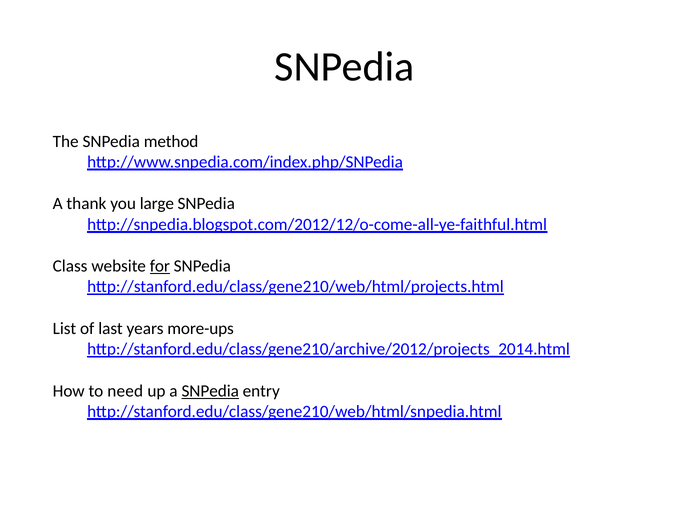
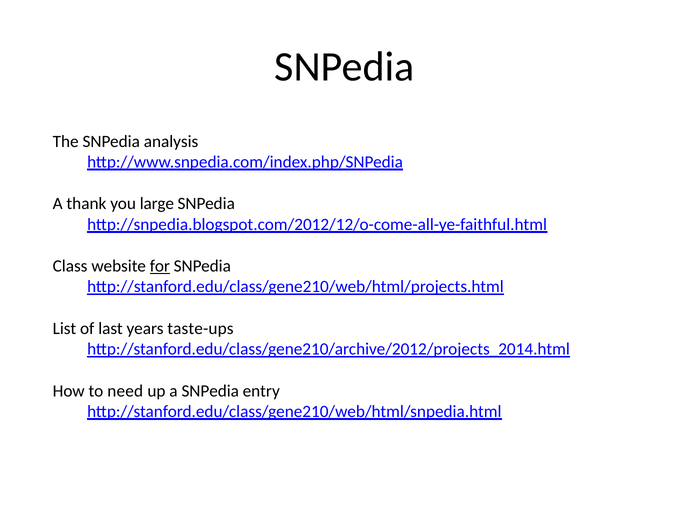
method: method -> analysis
more-ups: more-ups -> taste-ups
SNPedia at (210, 391) underline: present -> none
